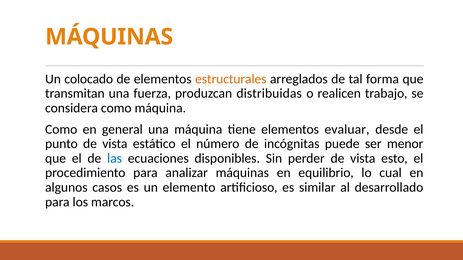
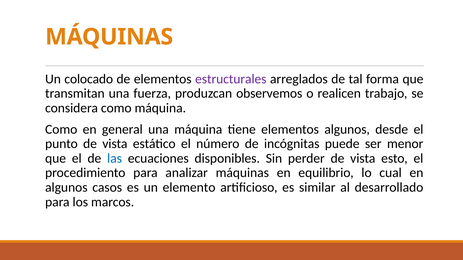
estructurales colour: orange -> purple
distribuidas: distribuidas -> observemos
elementos evaluar: evaluar -> algunos
